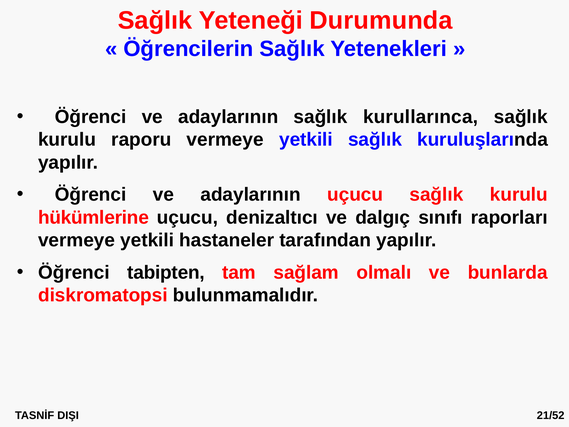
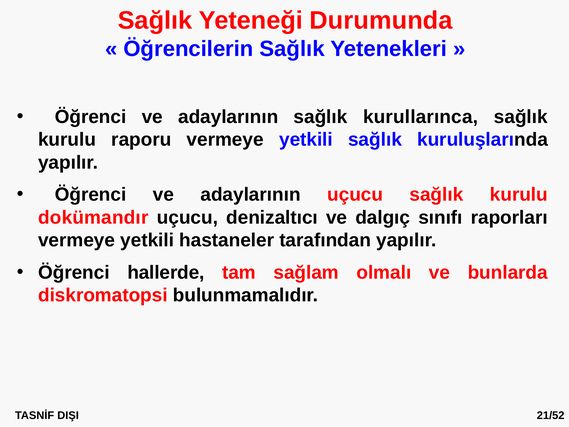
hükümlerine: hükümlerine -> dokümandır
tabipten: tabipten -> hallerde
